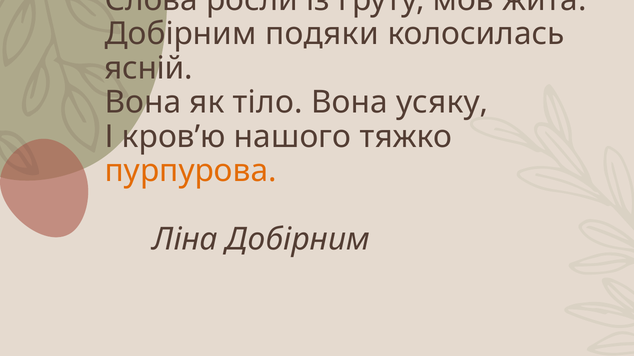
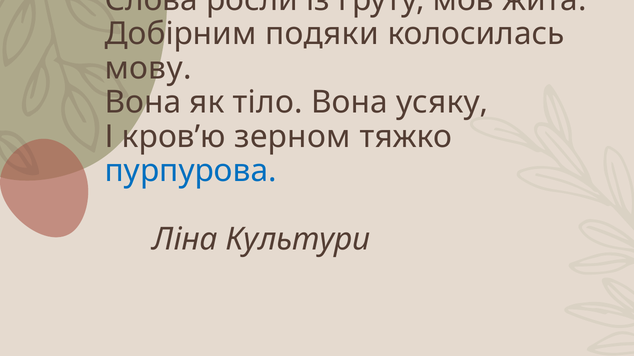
ясній: ясній -> мову
нашого: нашого -> зерном
пурпурова colour: orange -> blue
Ліна Добірним: Добірним -> Культури
